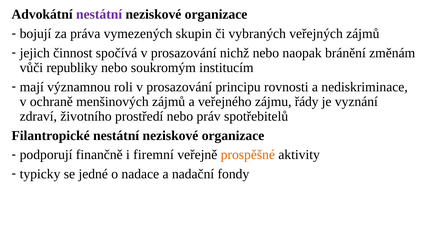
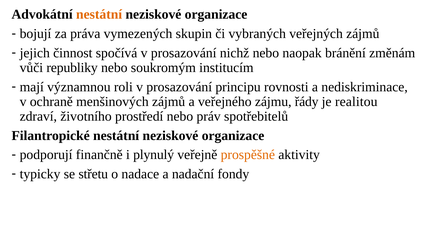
nestátní at (99, 14) colour: purple -> orange
vyznání: vyznání -> realitou
firemní: firemní -> plynulý
jedné: jedné -> střetu
